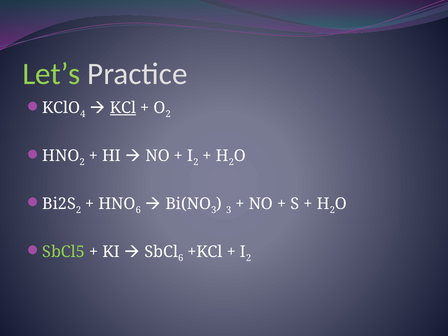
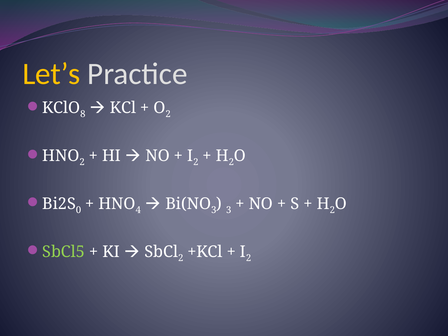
Let’s colour: light green -> yellow
4: 4 -> 8
KCl underline: present -> none
2 at (78, 210): 2 -> 0
6 at (138, 210): 6 -> 4
6 at (181, 258): 6 -> 2
